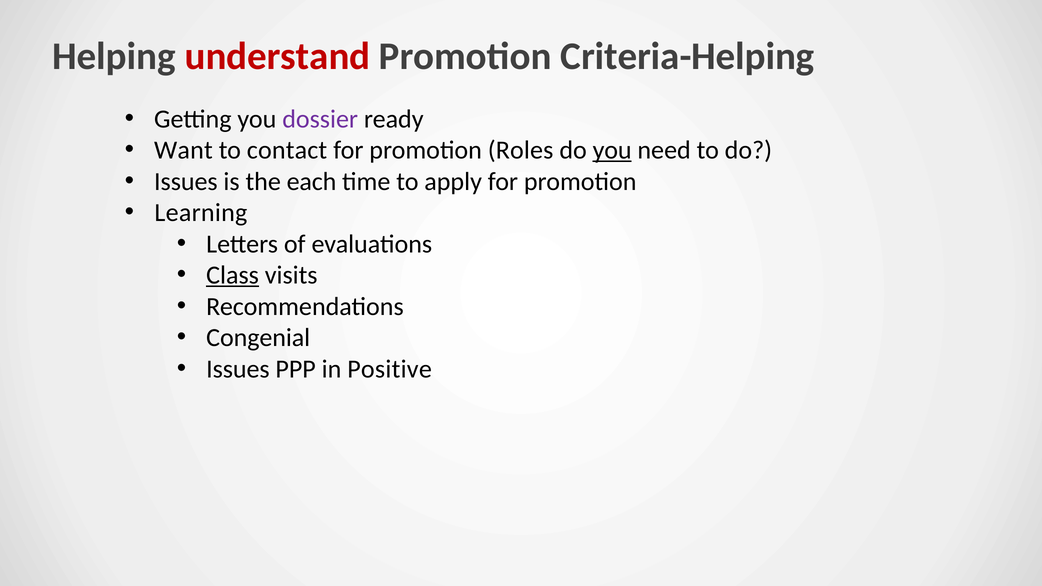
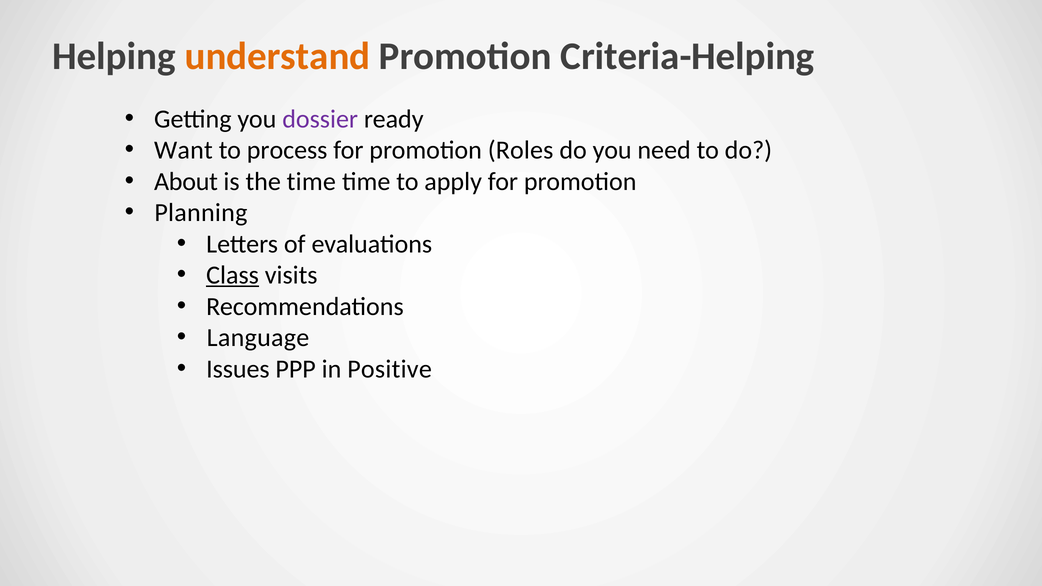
understand colour: red -> orange
contact: contact -> process
you at (612, 150) underline: present -> none
Issues at (186, 182): Issues -> About
the each: each -> time
Learning: Learning -> Planning
Congenial: Congenial -> Language
